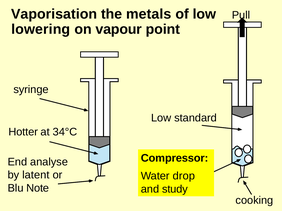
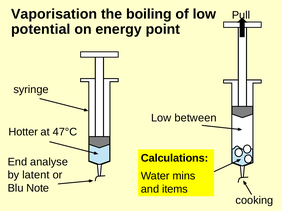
metals: metals -> boiling
lowering: lowering -> potential
vapour: vapour -> energy
standard: standard -> between
34°C: 34°C -> 47°C
Compressor: Compressor -> Calculations
drop: drop -> mins
study: study -> items
